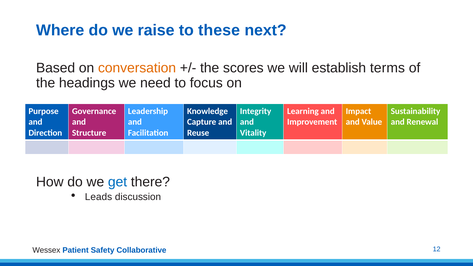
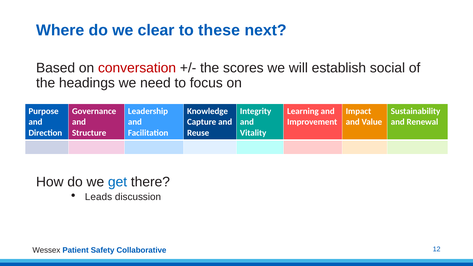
raise: raise -> clear
conversation colour: orange -> red
terms: terms -> social
